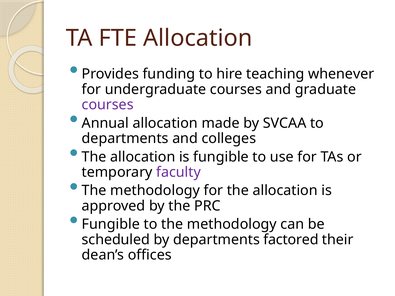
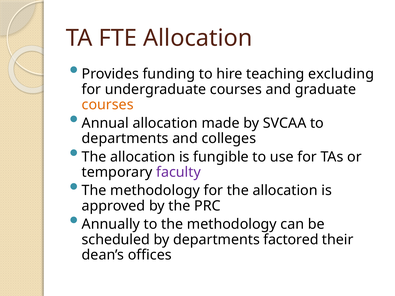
whenever: whenever -> excluding
courses at (108, 105) colour: purple -> orange
Fungible at (111, 224): Fungible -> Annually
